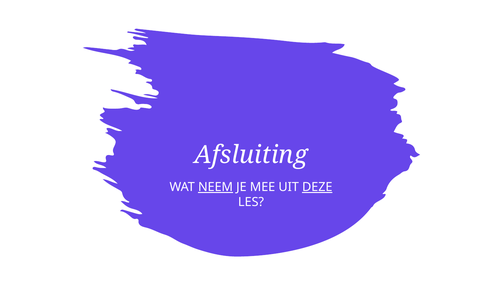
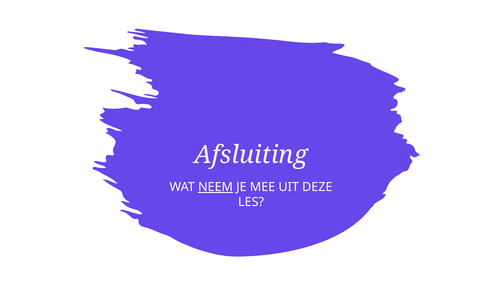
DEZE underline: present -> none
